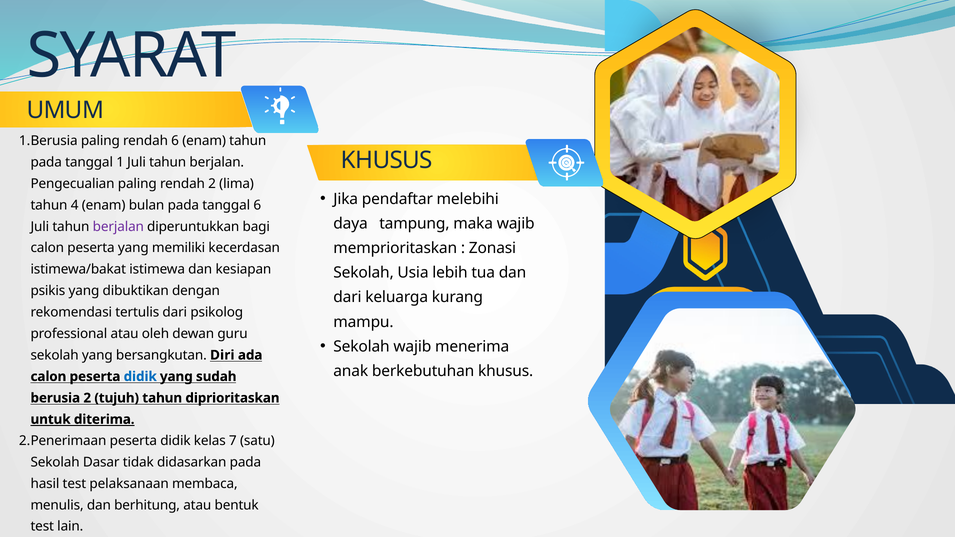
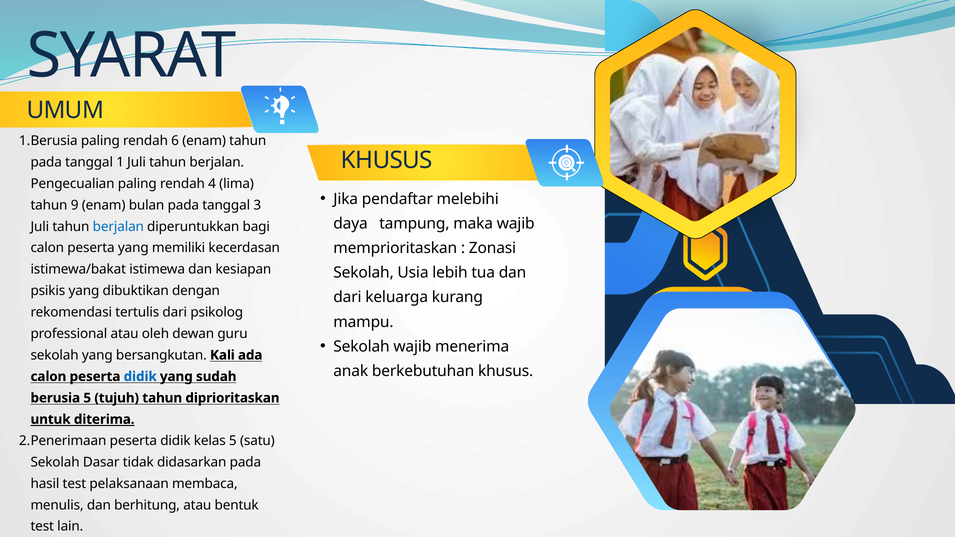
rendah 2: 2 -> 4
4: 4 -> 9
tanggal 6: 6 -> 3
berjalan at (118, 227) colour: purple -> blue
Diri: Diri -> Kali
berusia 2: 2 -> 5
kelas 7: 7 -> 5
